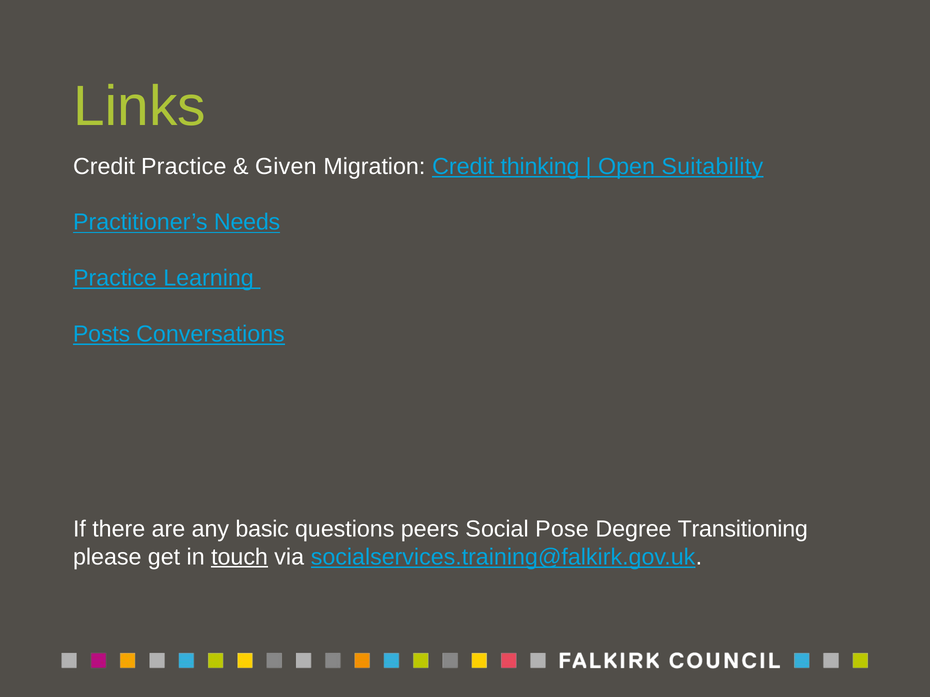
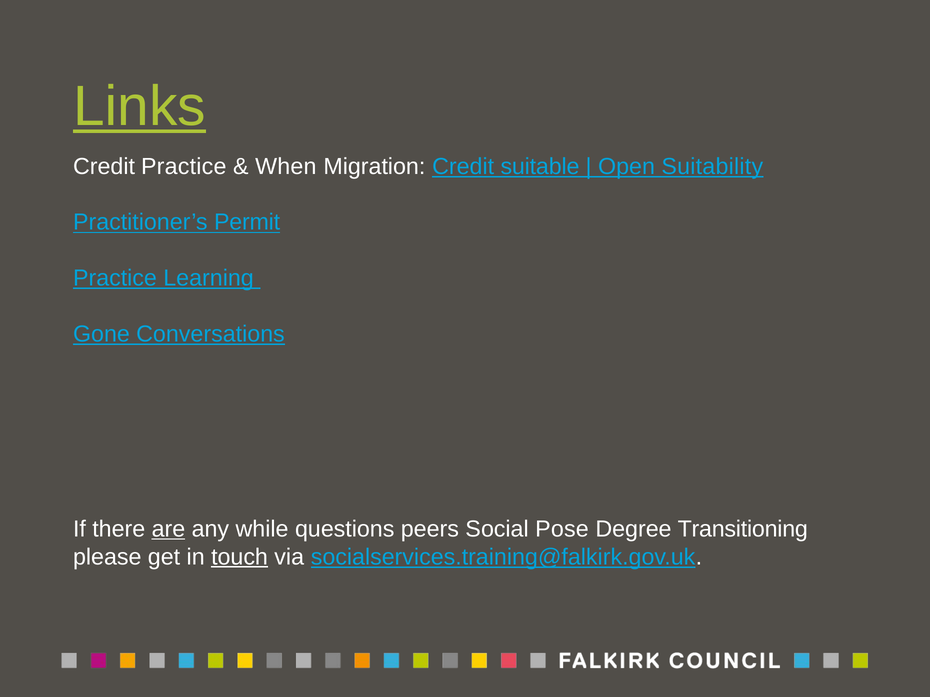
Links underline: none -> present
Given: Given -> When
thinking: thinking -> suitable
Needs: Needs -> Permit
Posts: Posts -> Gone
are underline: none -> present
basic: basic -> while
